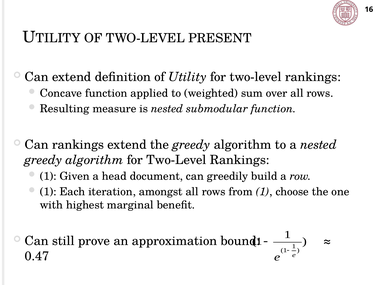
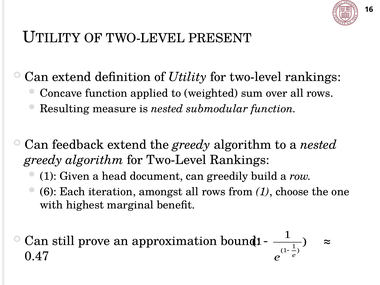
Can rankings: rankings -> feedback
1 at (48, 192): 1 -> 6
